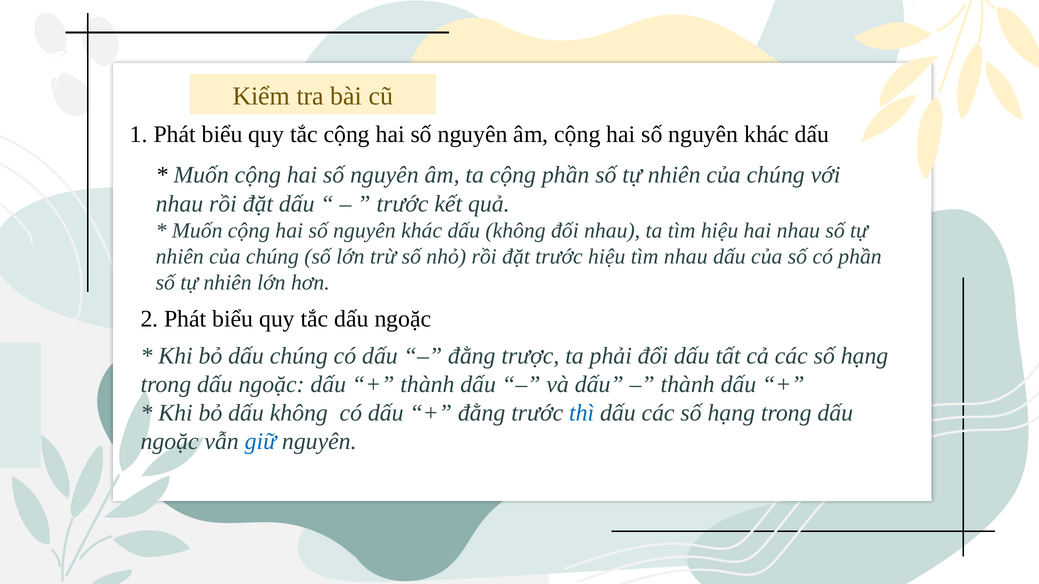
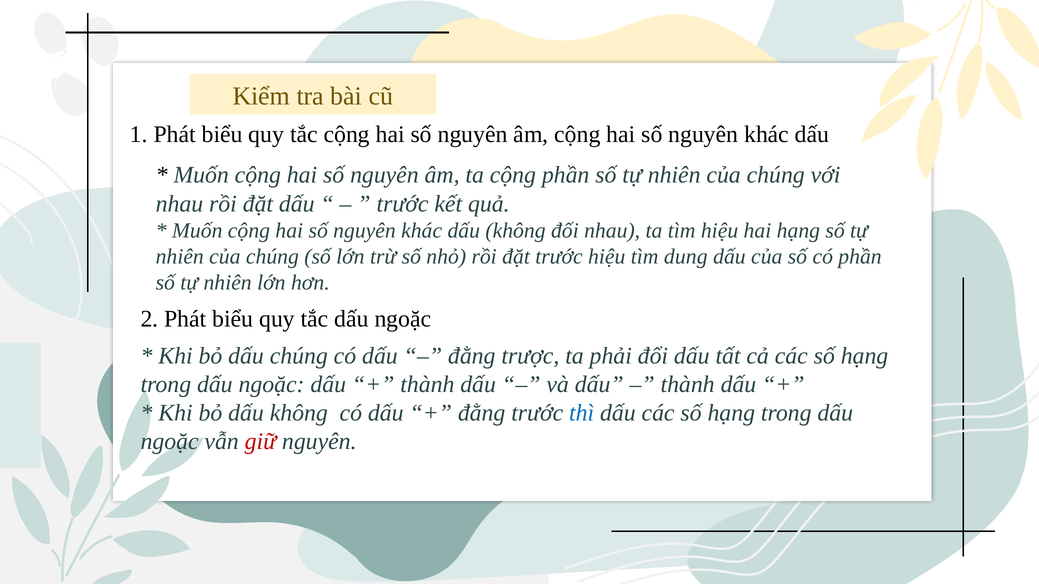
hai nhau: nhau -> hạng
tìm nhau: nhau -> dung
giữ colour: blue -> red
